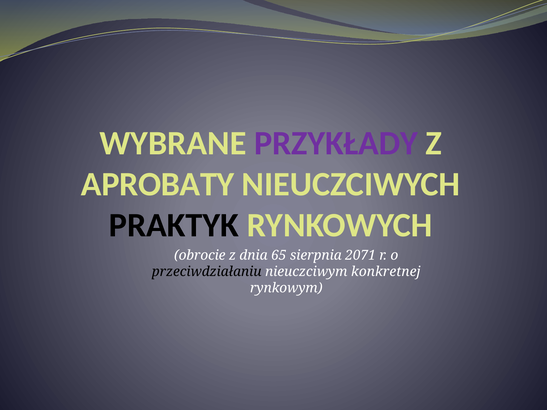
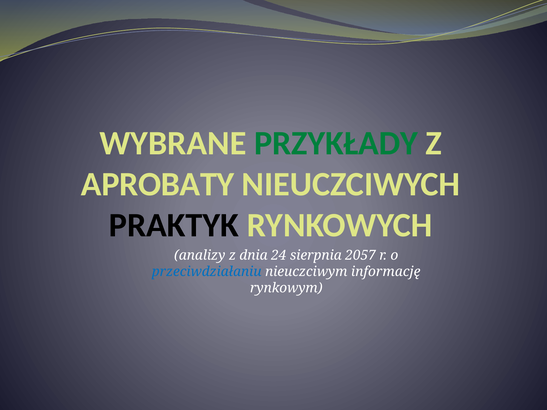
PRZYKŁADY colour: purple -> green
obrocie: obrocie -> analizy
65: 65 -> 24
2071: 2071 -> 2057
przeciwdziałaniu colour: black -> blue
konkretnej: konkretnej -> informację
